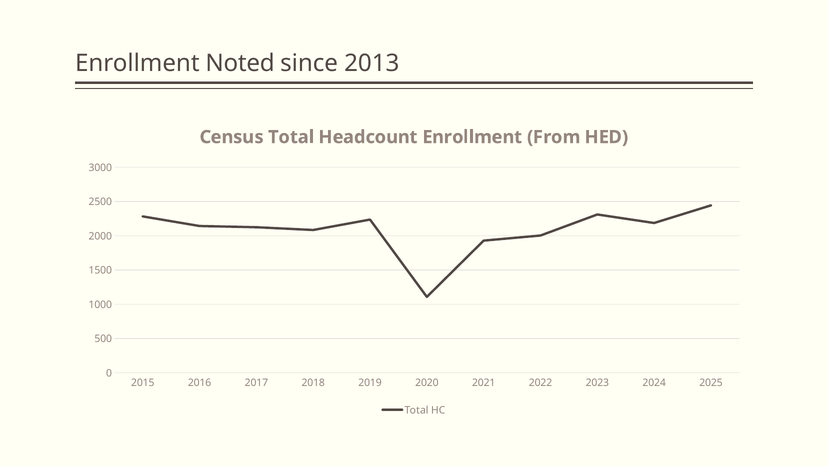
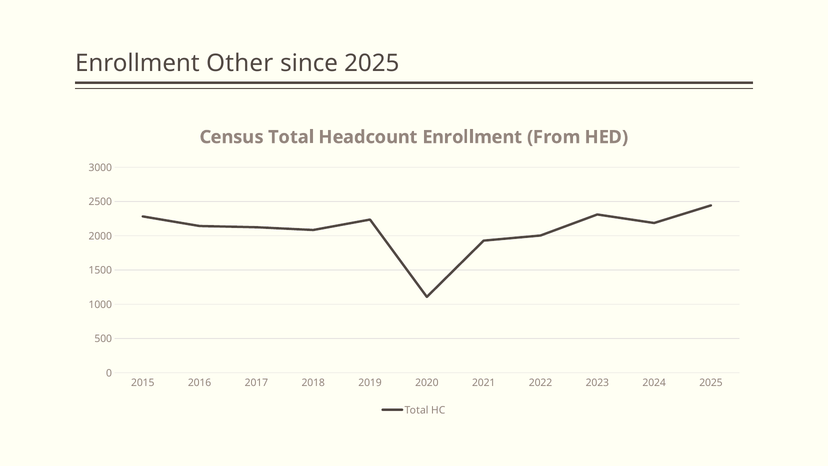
Noted: Noted -> Other
since 2013: 2013 -> 2025
